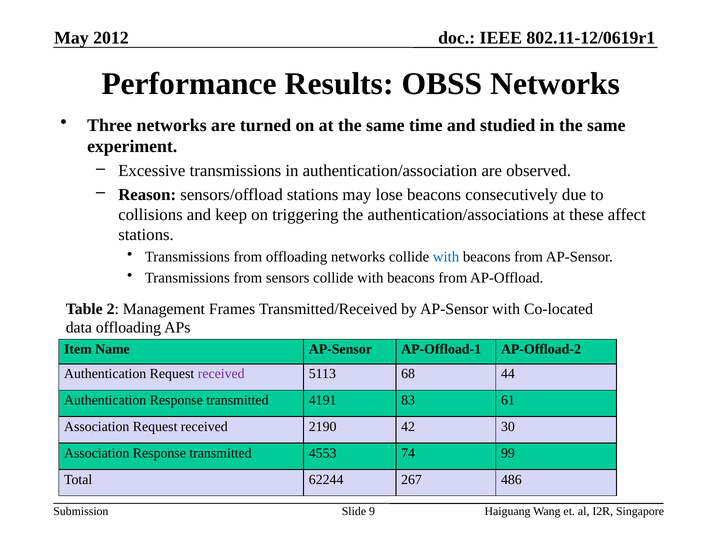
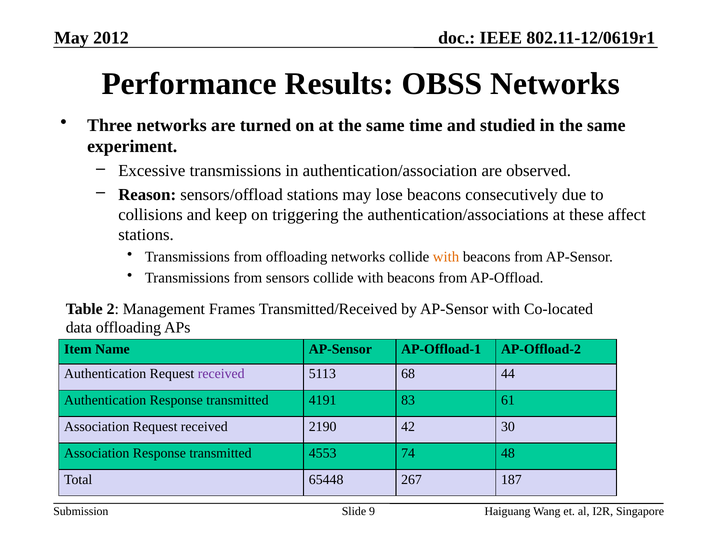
with at (446, 257) colour: blue -> orange
99: 99 -> 48
62244: 62244 -> 65448
486: 486 -> 187
